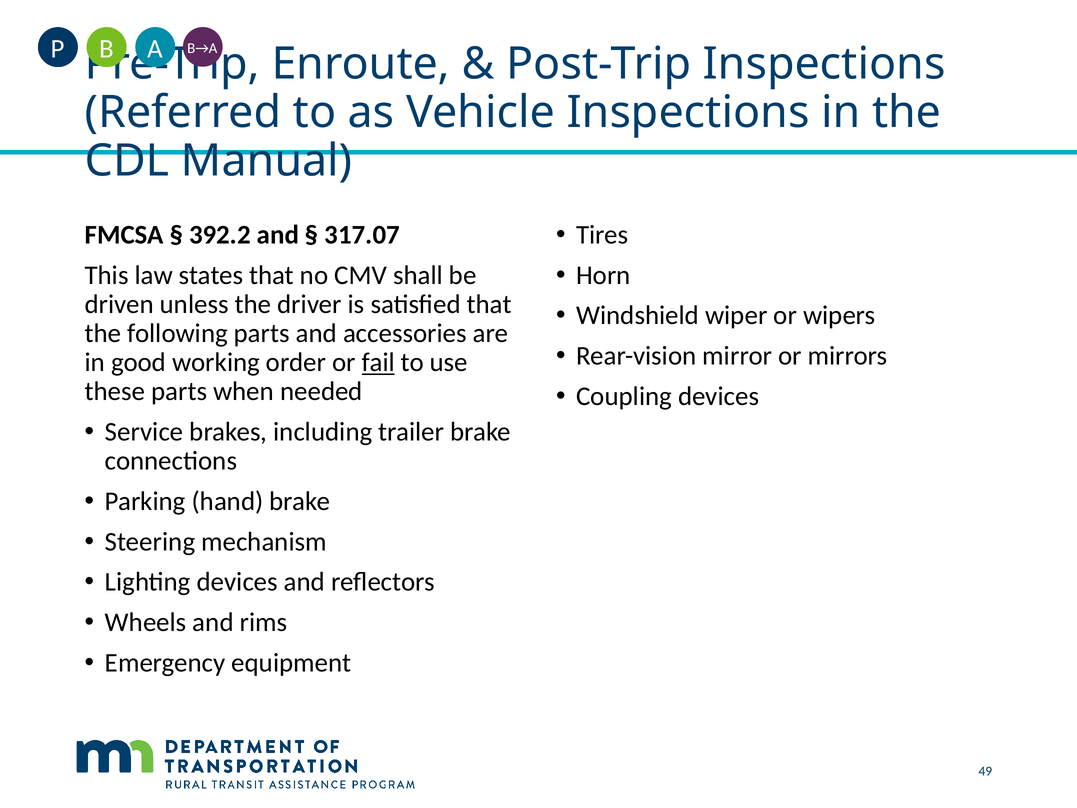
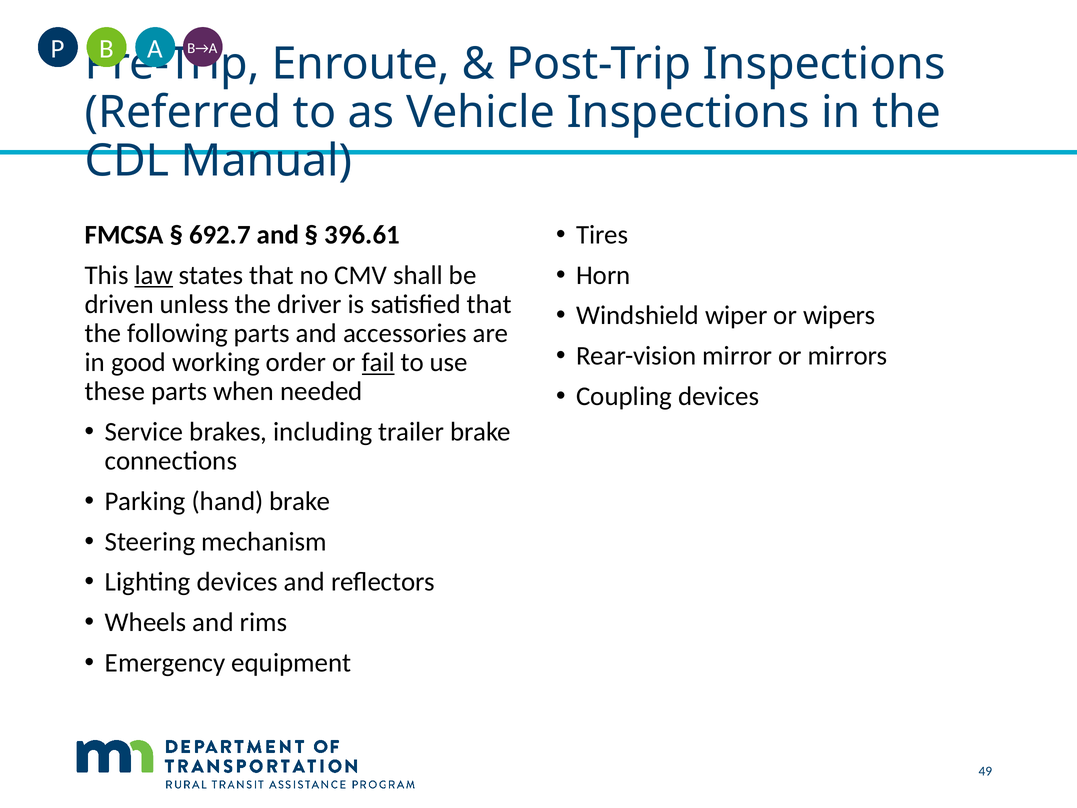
392.2: 392.2 -> 692.7
317.07: 317.07 -> 396.61
law underline: none -> present
